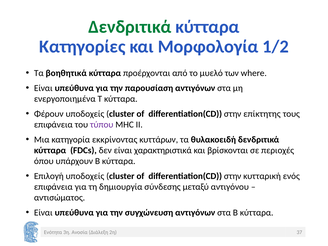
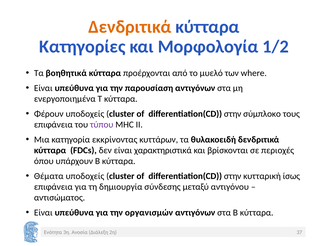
Δενδριτικά at (130, 27) colour: green -> orange
επίκτητης: επίκτητης -> σύμπλοκο
Επιλογή: Επιλογή -> Θέματα
ενός: ενός -> ίσως
συγχώνευση: συγχώνευση -> οργανισμών
